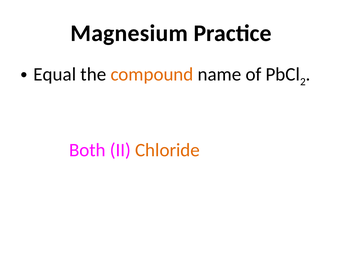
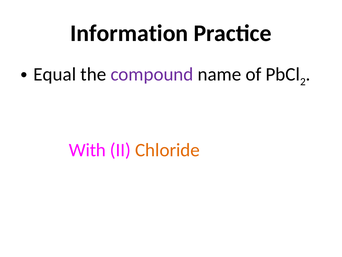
Magnesium: Magnesium -> Information
compound colour: orange -> purple
Both: Both -> With
